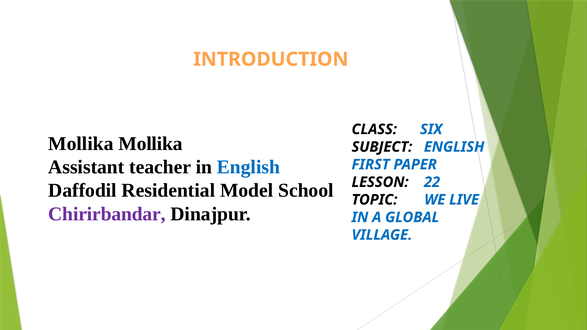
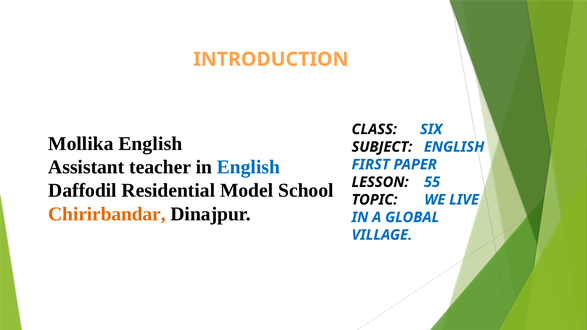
Mollika Mollika: Mollika -> English
22: 22 -> 55
Chirirbandar colour: purple -> orange
